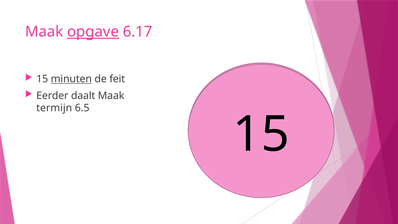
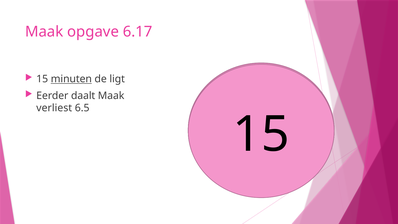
opgave underline: present -> none
feit: feit -> ligt
termijn: termijn -> verliest
